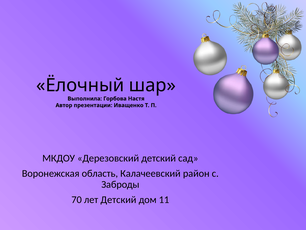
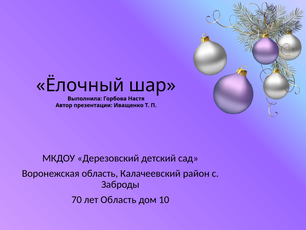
лет Детский: Детский -> Область
11: 11 -> 10
